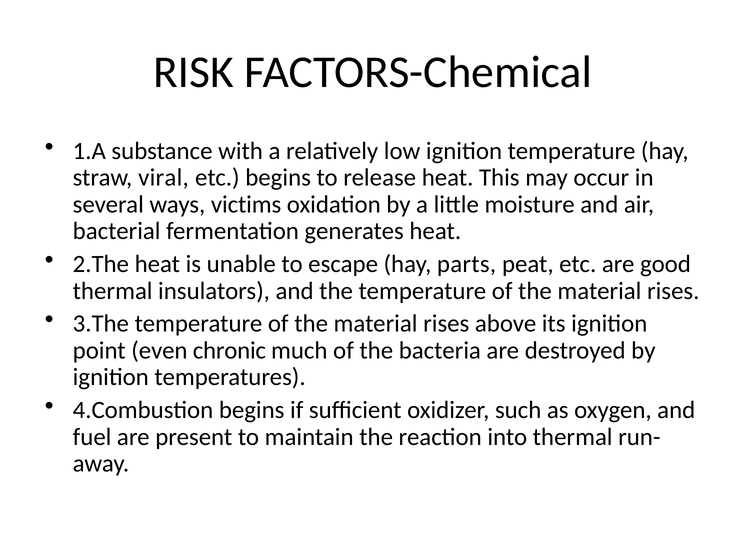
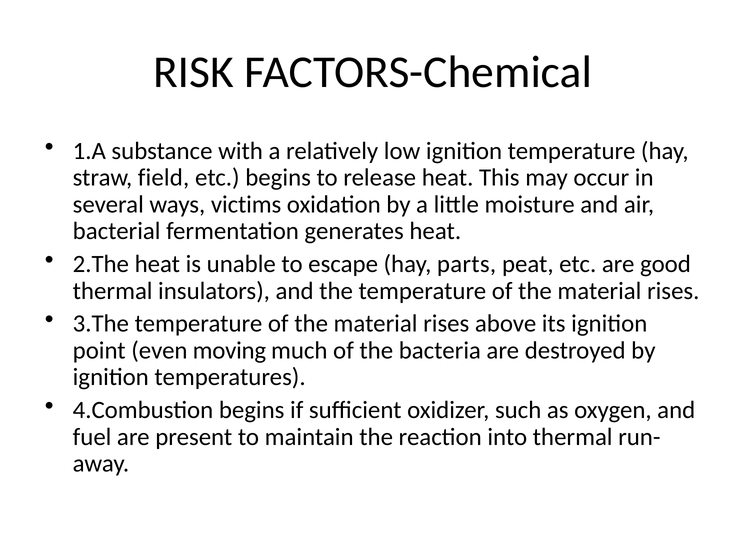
viral: viral -> field
chronic: chronic -> moving
